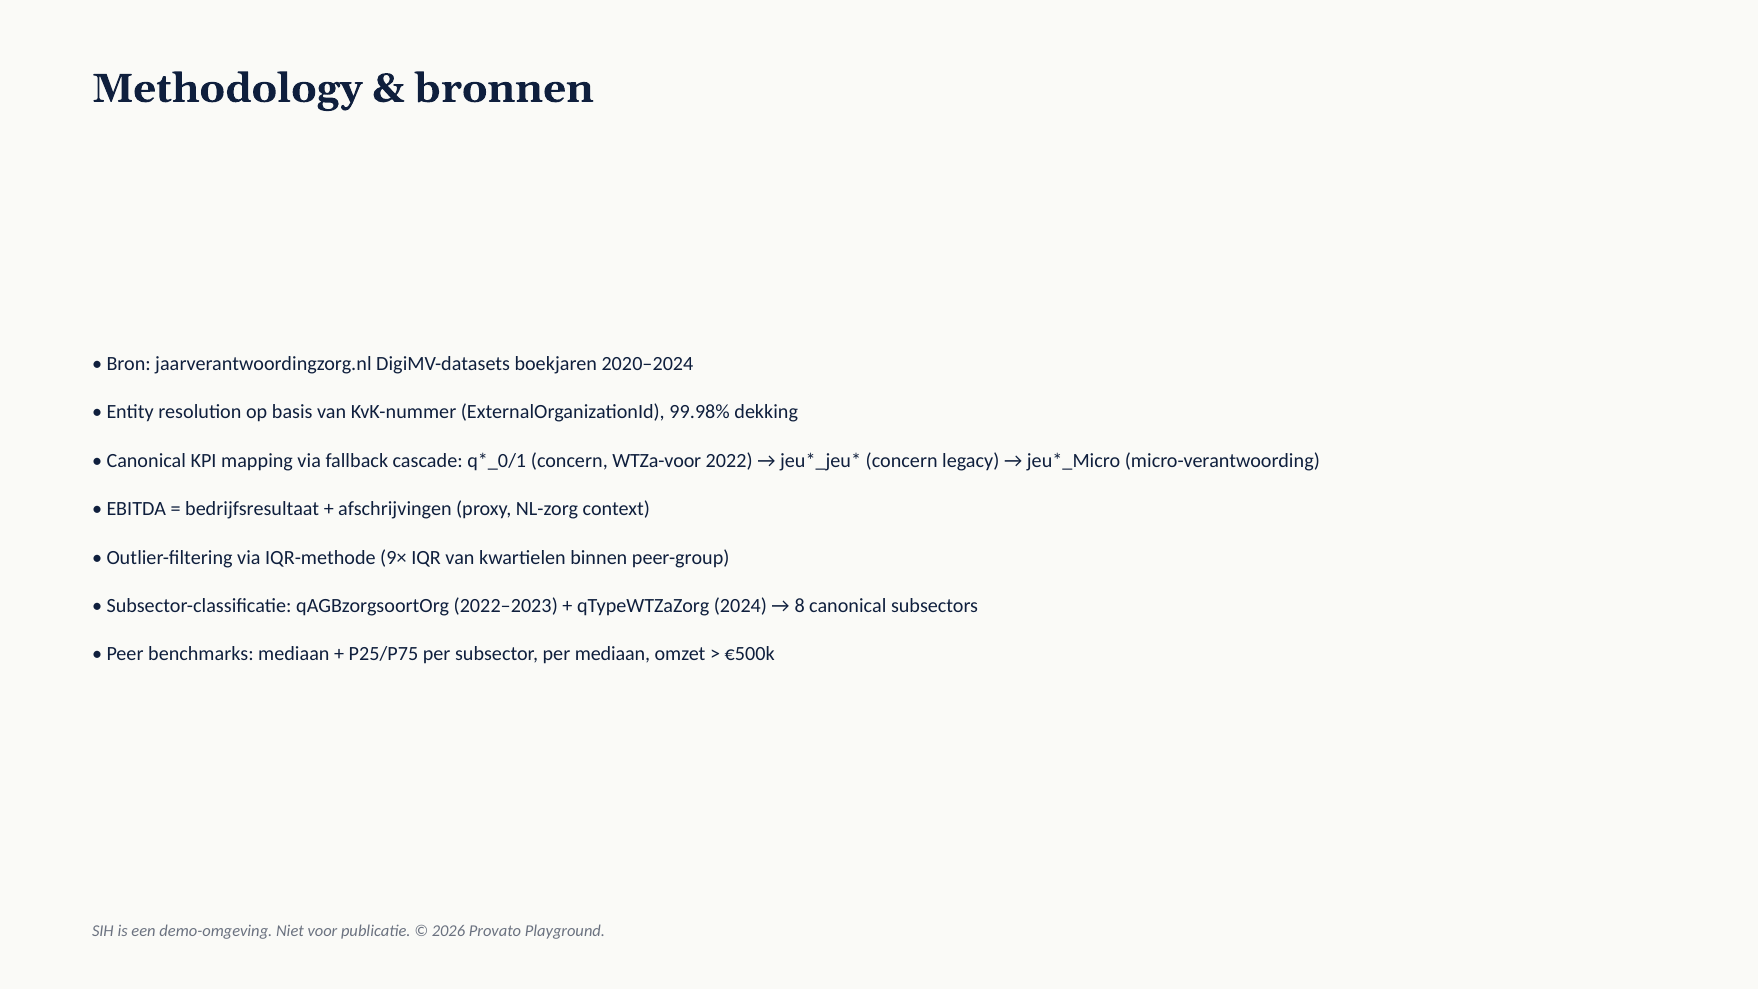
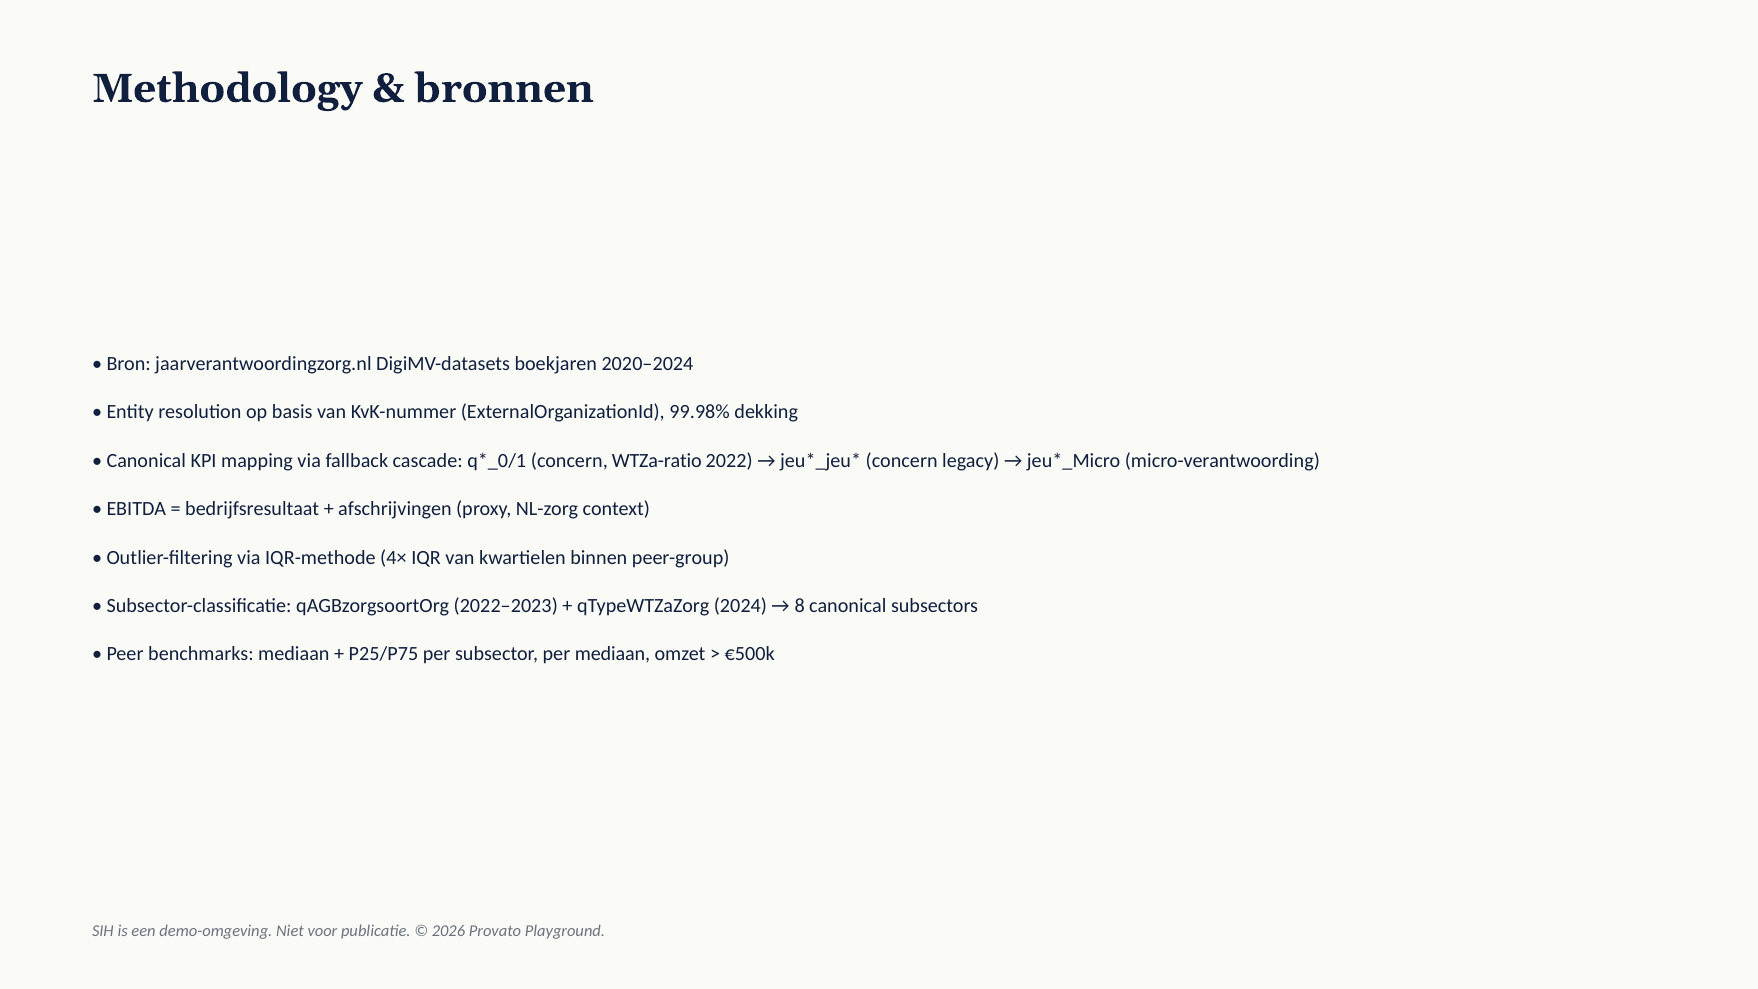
WTZa-voor: WTZa-voor -> WTZa-ratio
9×: 9× -> 4×
